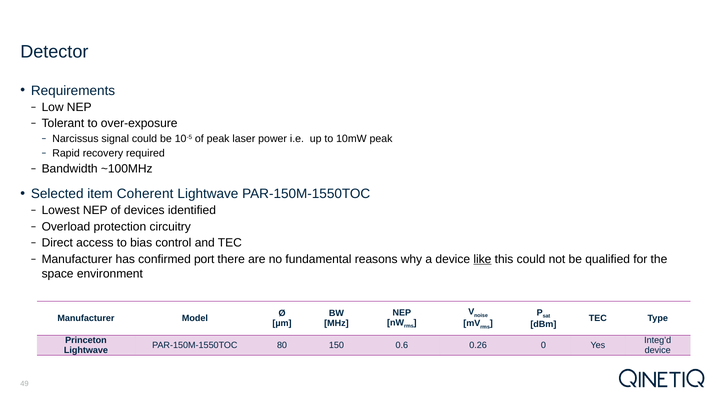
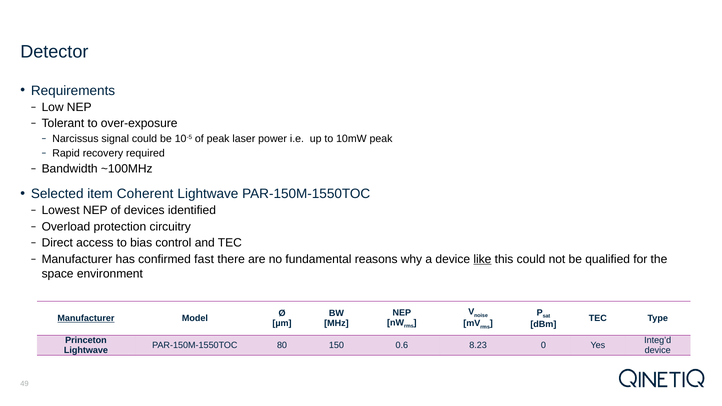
port: port -> fast
Manufacturer at (86, 318) underline: none -> present
0.26: 0.26 -> 8.23
